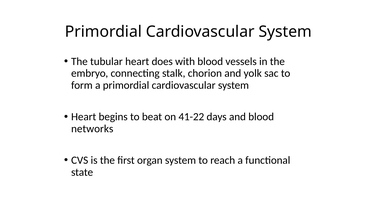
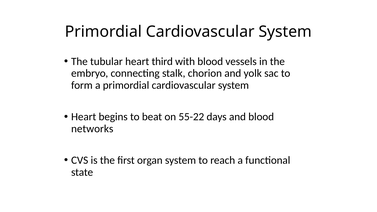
does: does -> third
41-22: 41-22 -> 55-22
